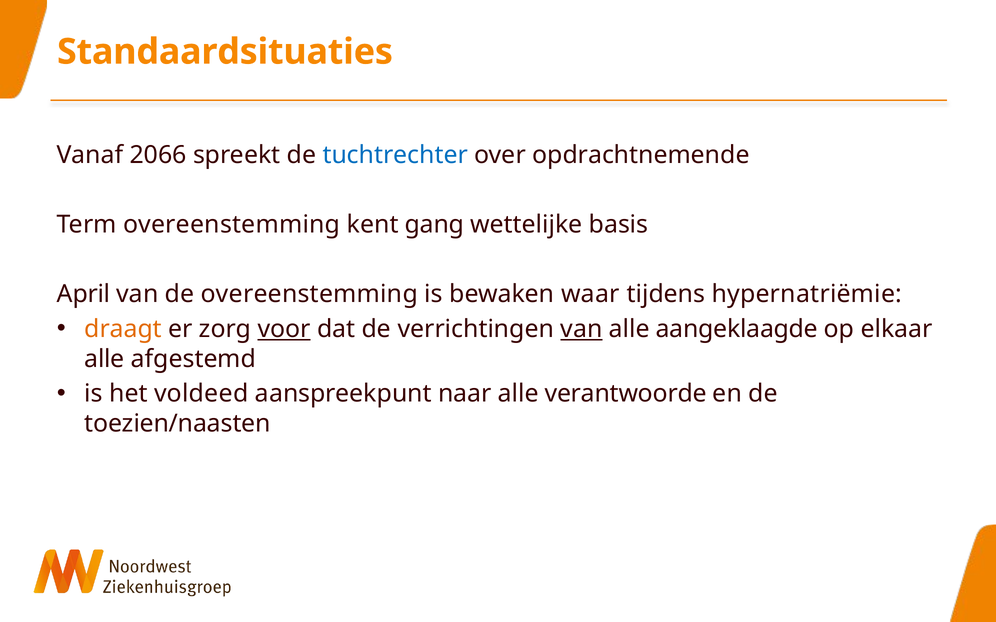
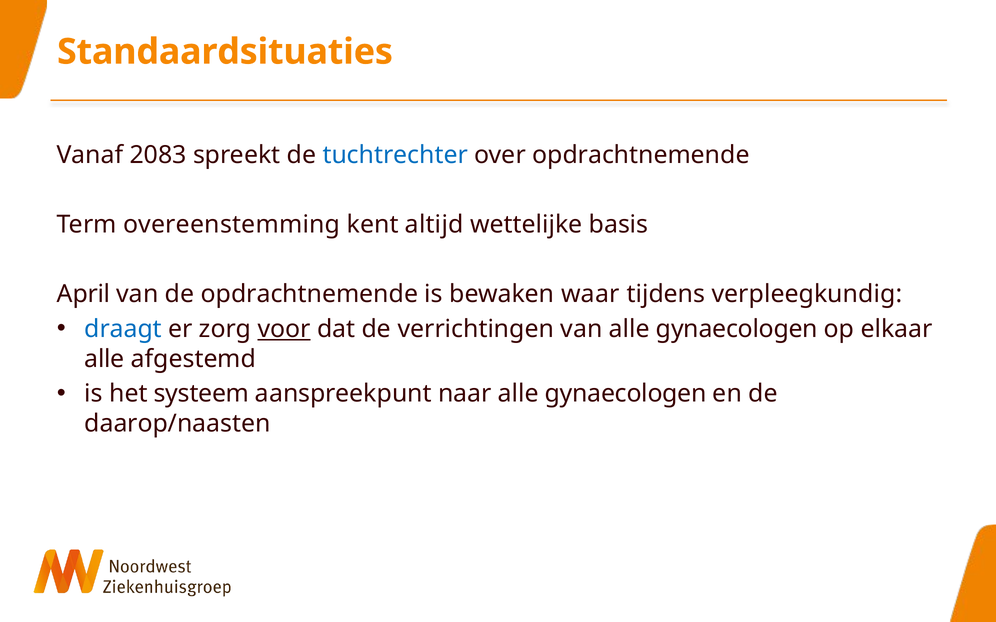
2066: 2066 -> 2083
gang: gang -> altijd
de overeenstemming: overeenstemming -> opdrachtnemende
hypernatriëmie: hypernatriëmie -> verpleegkundig
draagt colour: orange -> blue
van at (581, 329) underline: present -> none
aangeklaagde at (737, 329): aangeklaagde -> gynaecologen
voldeed: voldeed -> systeem
verantwoorde at (626, 394): verantwoorde -> gynaecologen
toezien/naasten: toezien/naasten -> daarop/naasten
